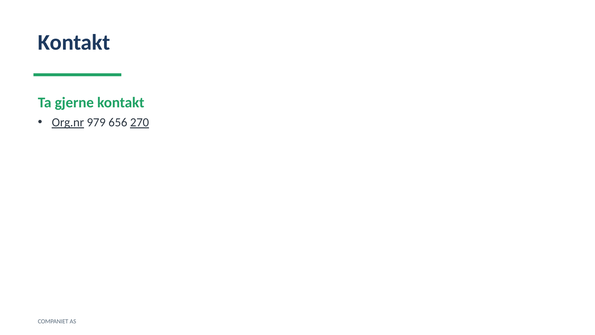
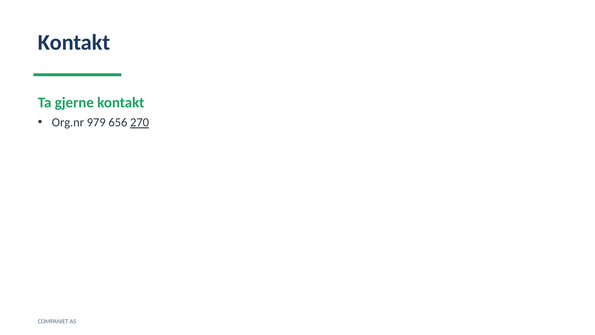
Org.nr underline: present -> none
